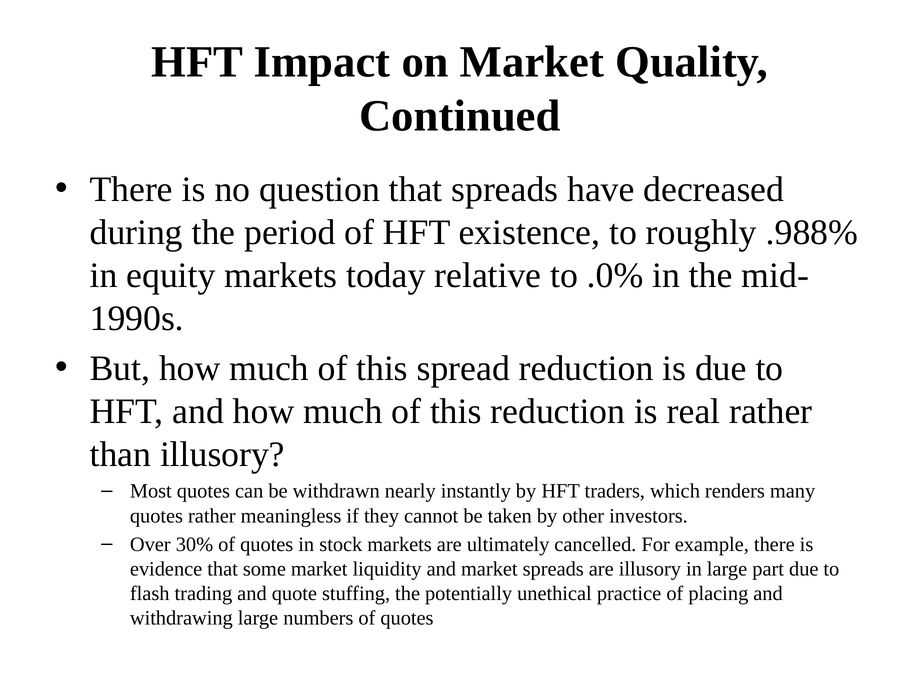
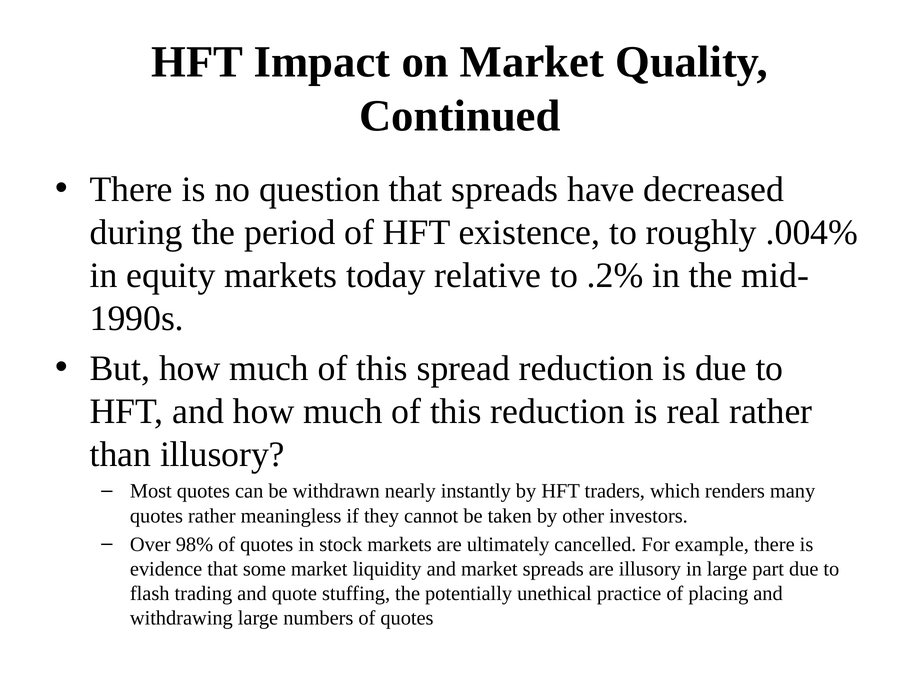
.988%: .988% -> .004%
.0%: .0% -> .2%
30%: 30% -> 98%
